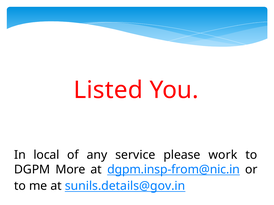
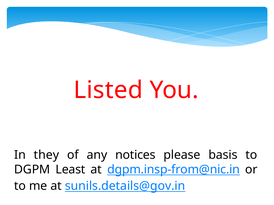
local: local -> they
service: service -> notices
work: work -> basis
More: More -> Least
